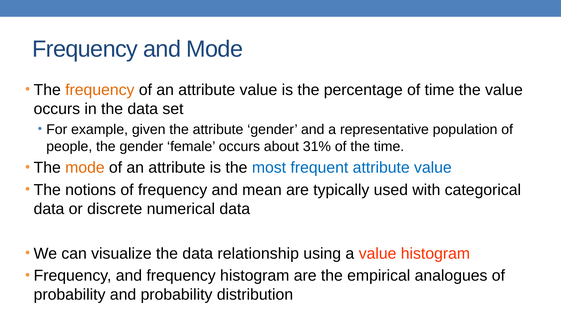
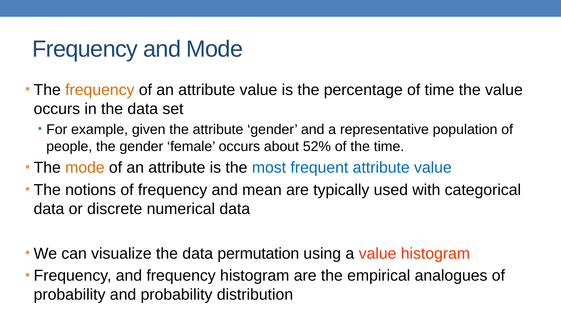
31%: 31% -> 52%
relationship: relationship -> permutation
